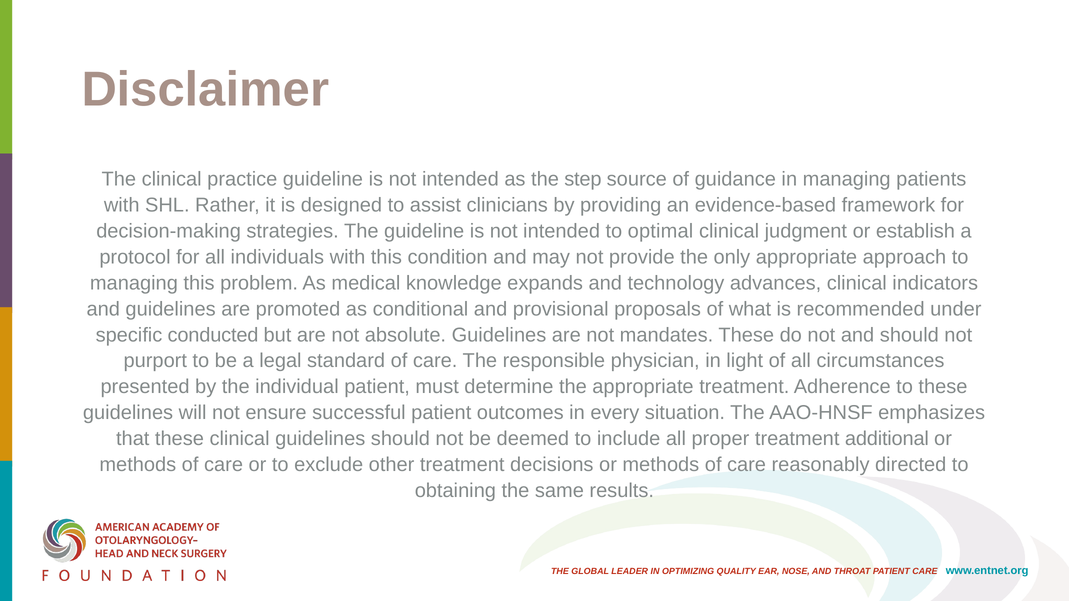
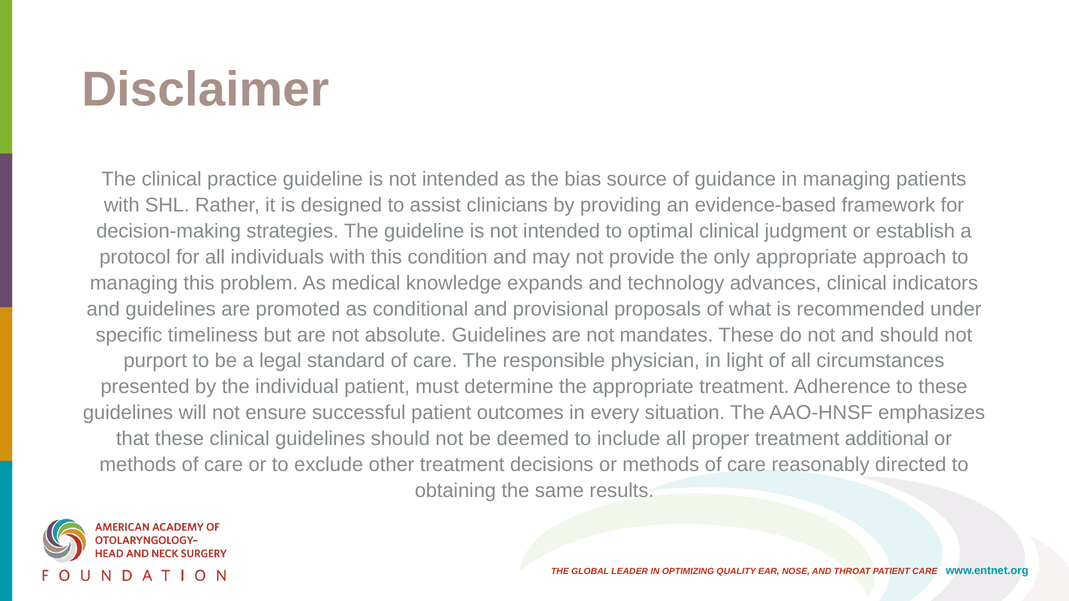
step: step -> bias
conducted: conducted -> timeliness
